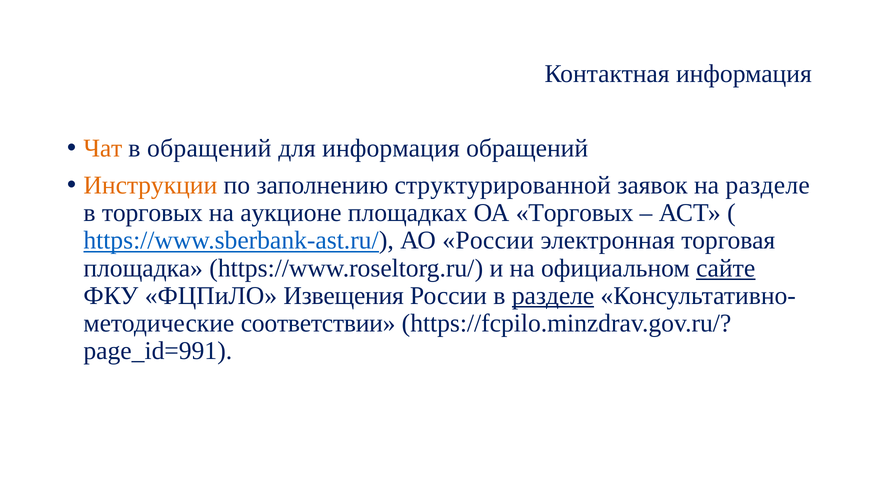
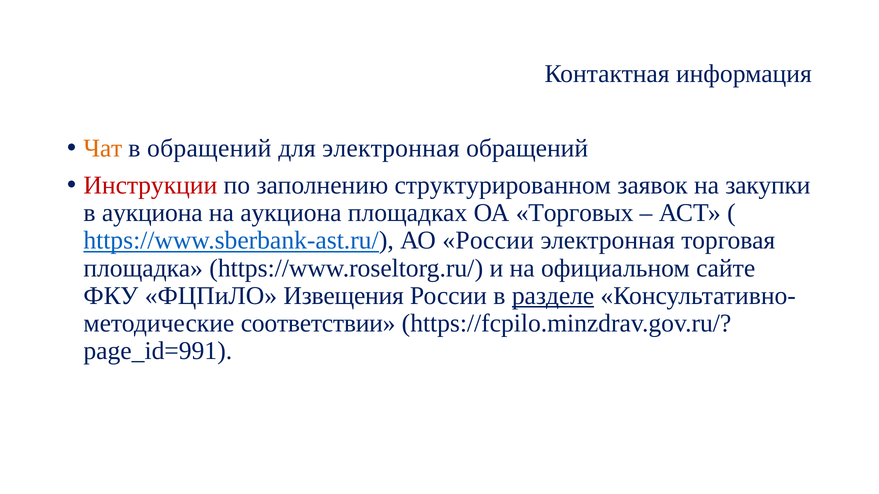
для информация: информация -> электронная
Инструкции colour: orange -> red
структурированной: структурированной -> структурированном
на разделе: разделе -> закупки
в торговых: торговых -> аукциона
на аукционе: аукционе -> аукциона
сайте underline: present -> none
